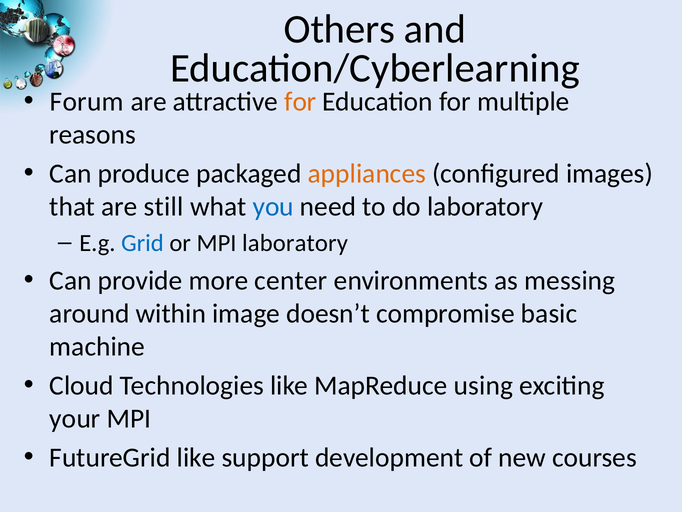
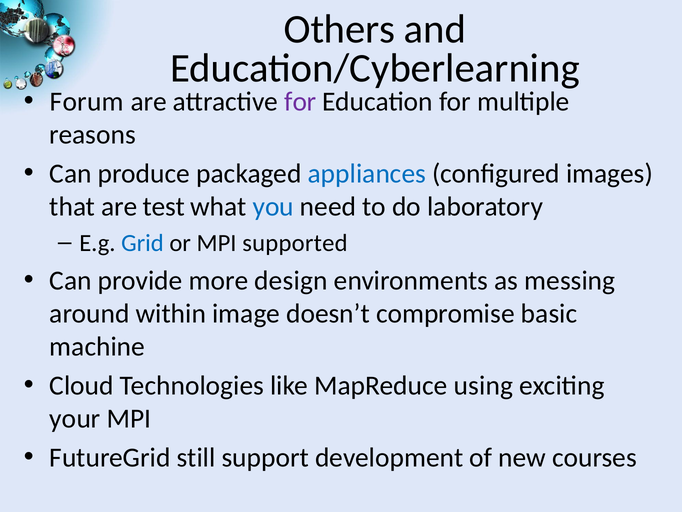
for at (300, 101) colour: orange -> purple
appliances colour: orange -> blue
still: still -> test
MPI laboratory: laboratory -> supported
center: center -> design
FutureGrid like: like -> still
